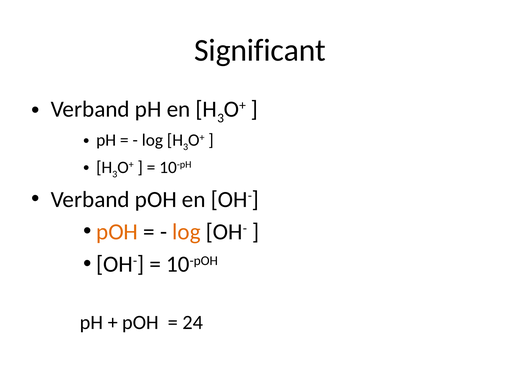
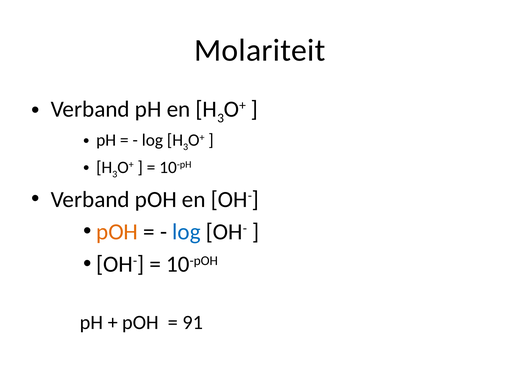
Significant: Significant -> Molariteit
log at (186, 232) colour: orange -> blue
24: 24 -> 91
